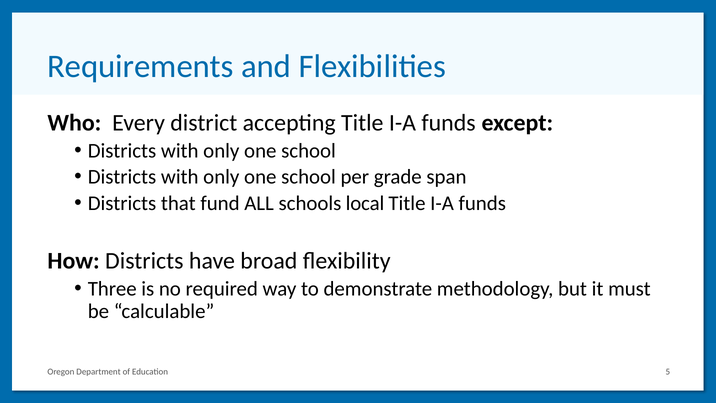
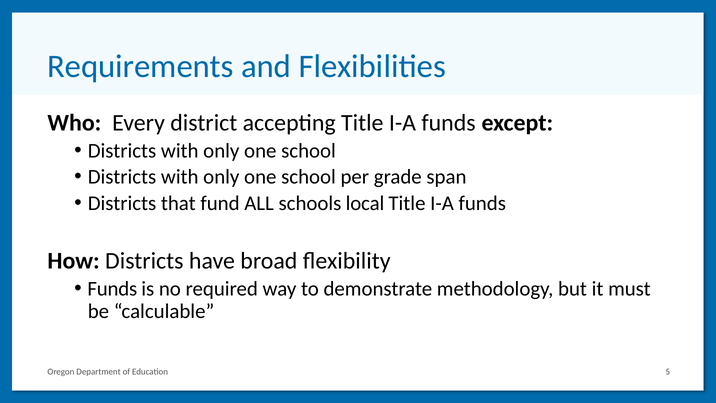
Three at (112, 289): Three -> Funds
